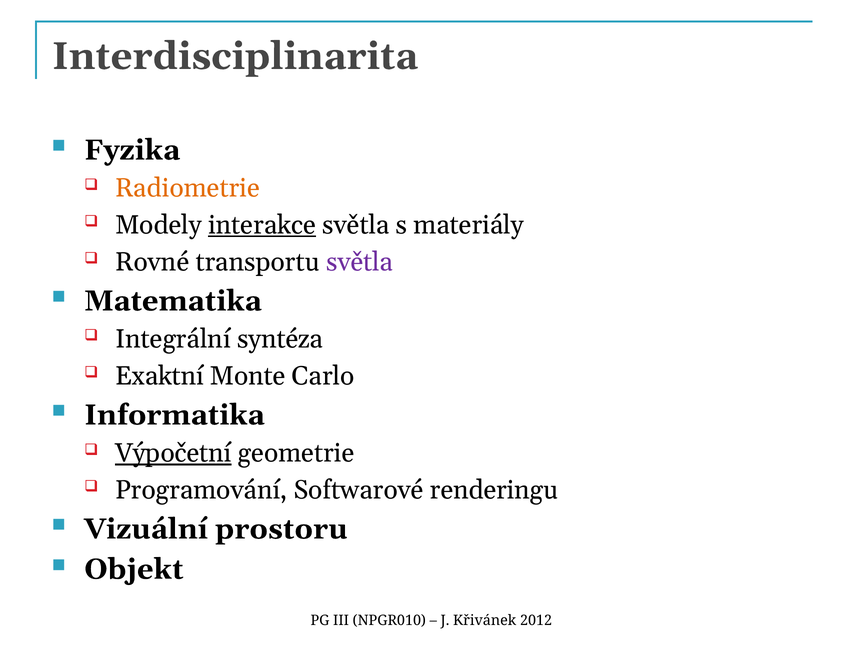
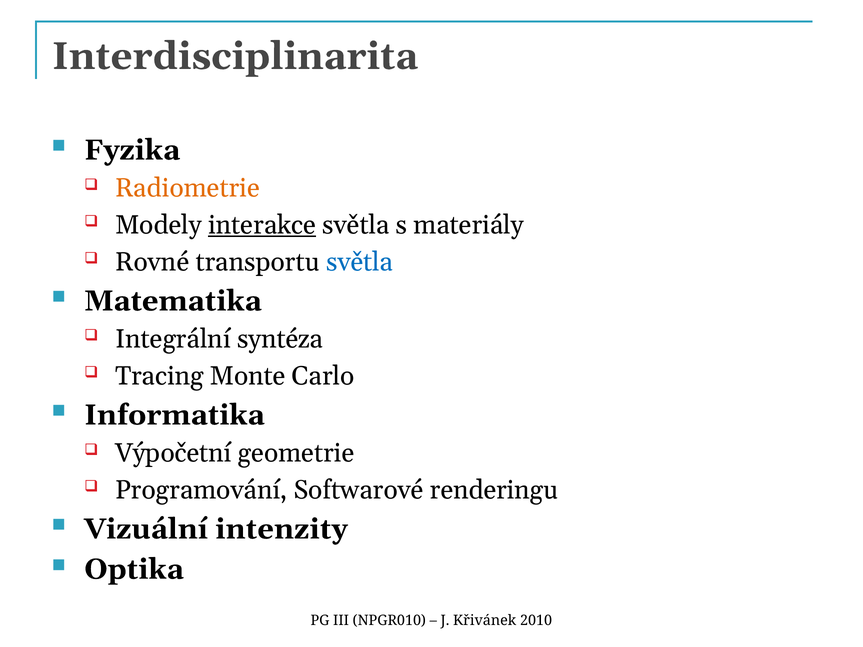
světla at (360, 262) colour: purple -> blue
Exaktní: Exaktní -> Tracing
Výpočetní underline: present -> none
prostoru: prostoru -> intenzity
Objekt: Objekt -> Optika
2012: 2012 -> 2010
